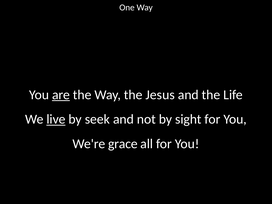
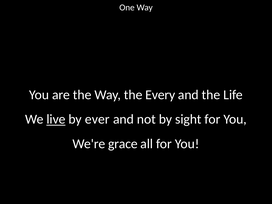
are underline: present -> none
Jesus: Jesus -> Every
seek: seek -> ever
